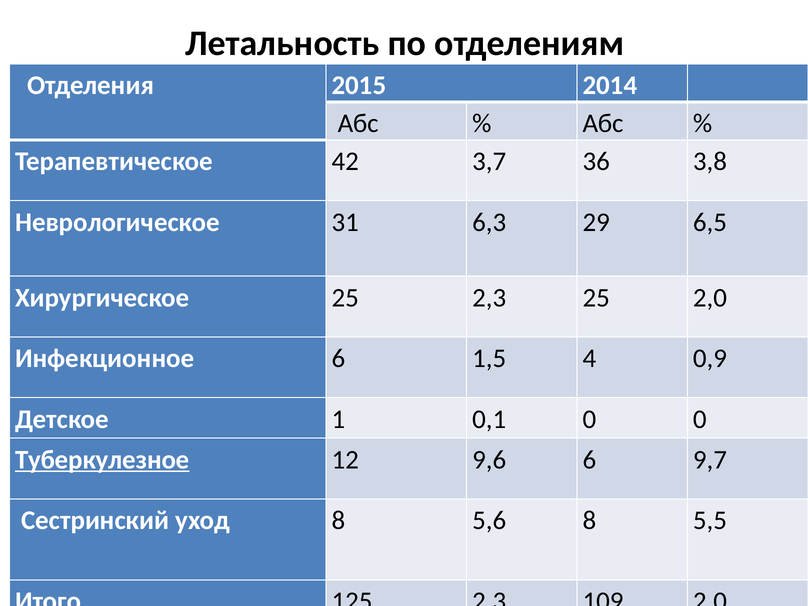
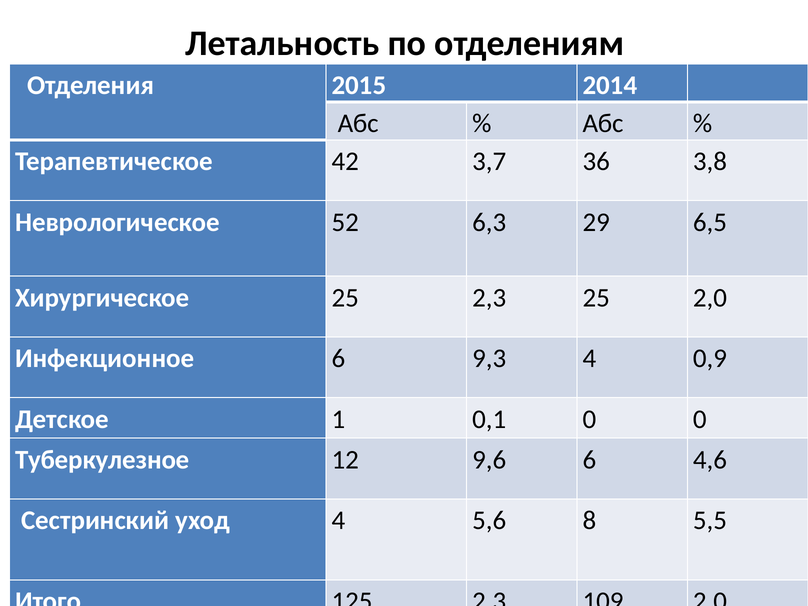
31: 31 -> 52
1,5: 1,5 -> 9,3
Туберкулезное underline: present -> none
9,7: 9,7 -> 4,6
уход 8: 8 -> 4
